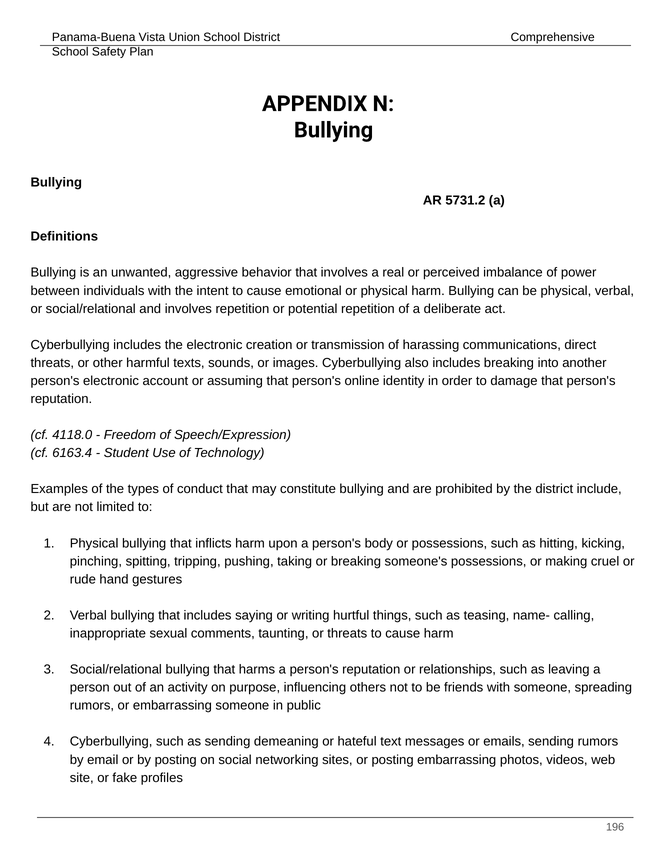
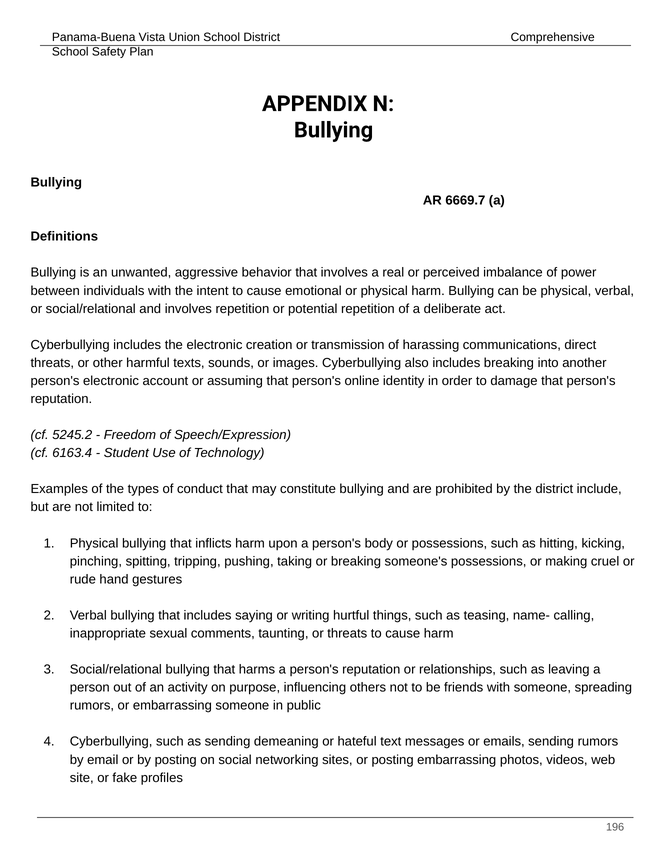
5731.2: 5731.2 -> 6669.7
4118.0: 4118.0 -> 5245.2
